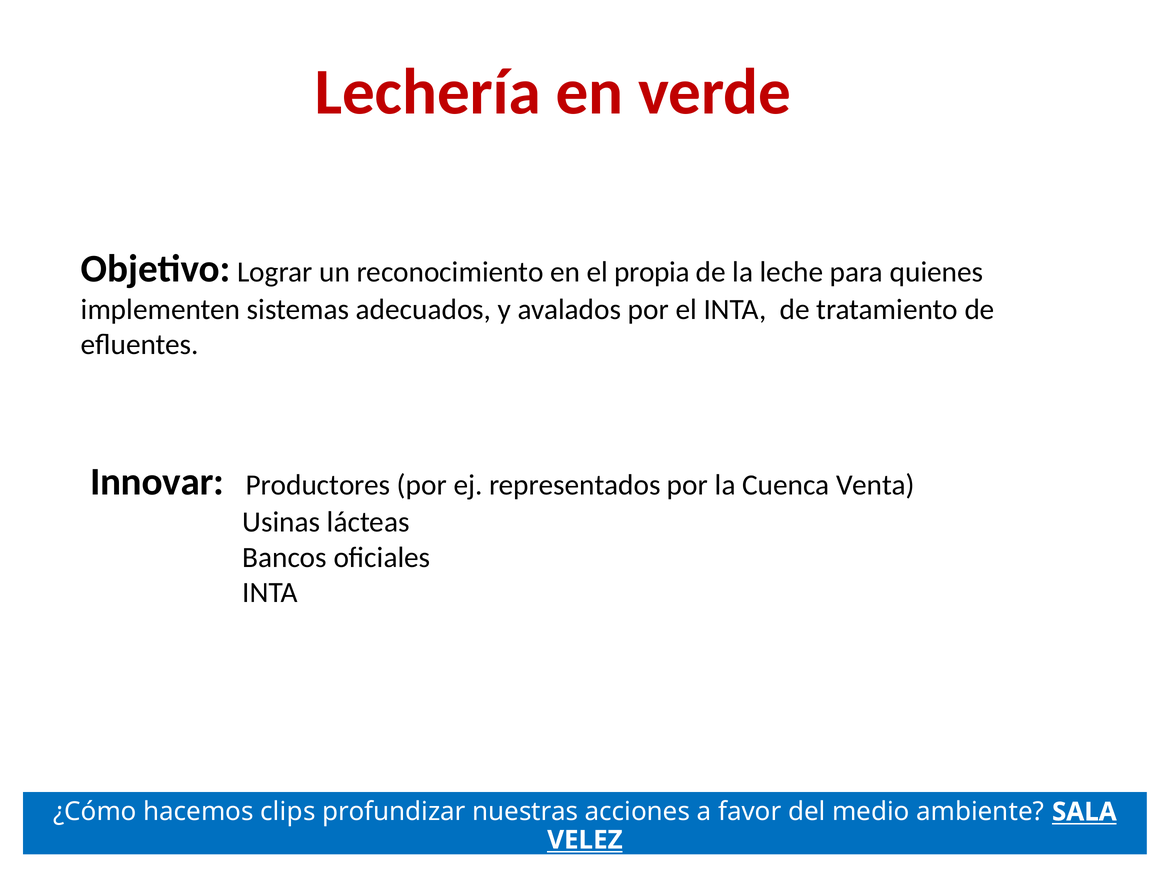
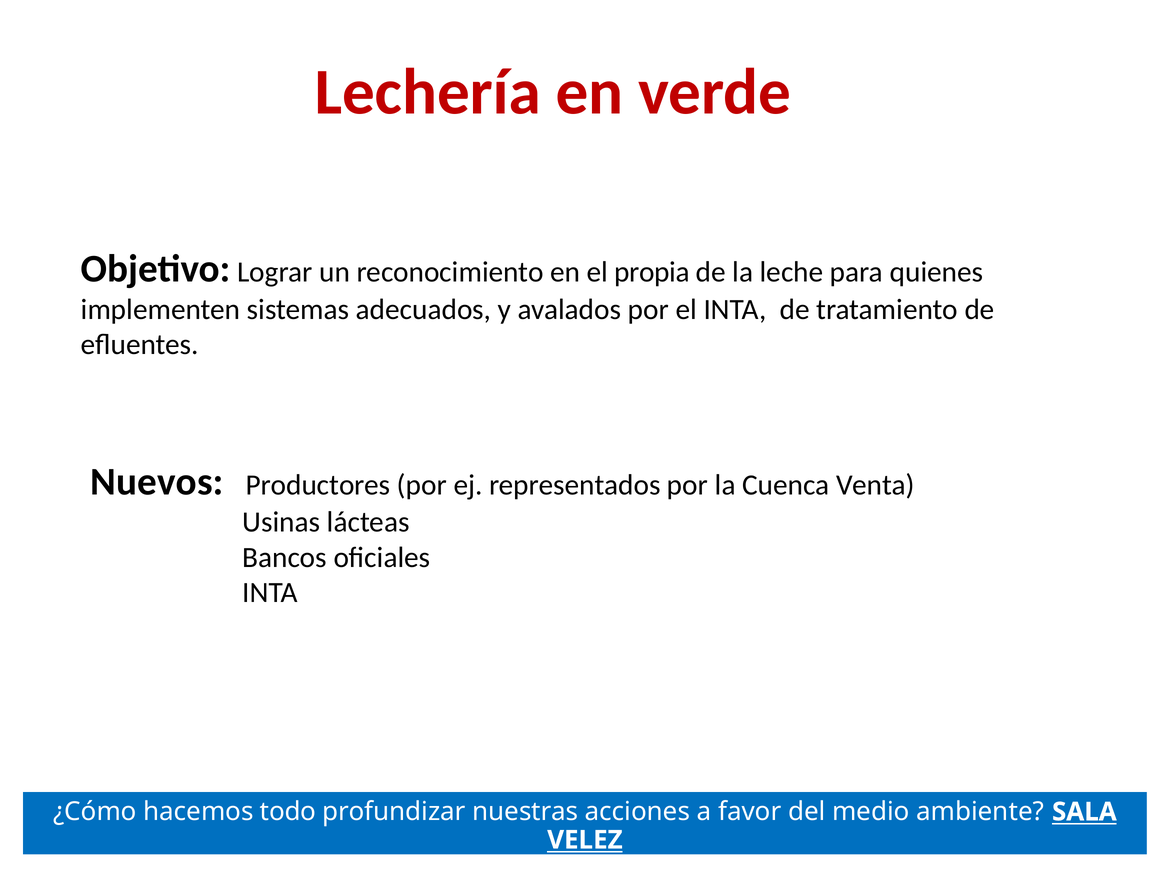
Innovar: Innovar -> Nuevos
clips: clips -> todo
